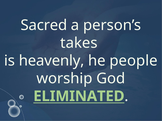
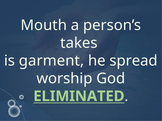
Sacred: Sacred -> Mouth
heavenly: heavenly -> garment
people: people -> spread
